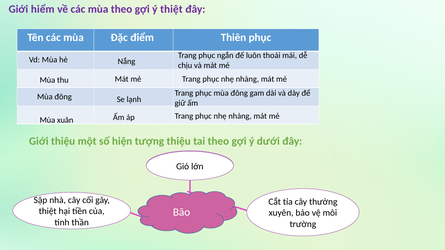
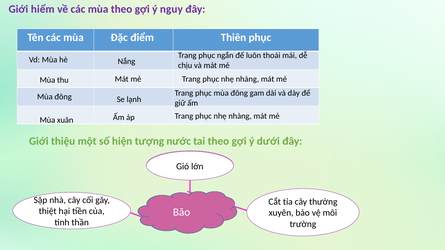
ý thiệt: thiệt -> nguy
tượng thiệu: thiệu -> nước
